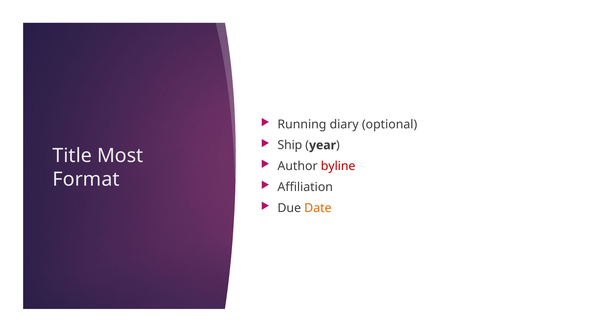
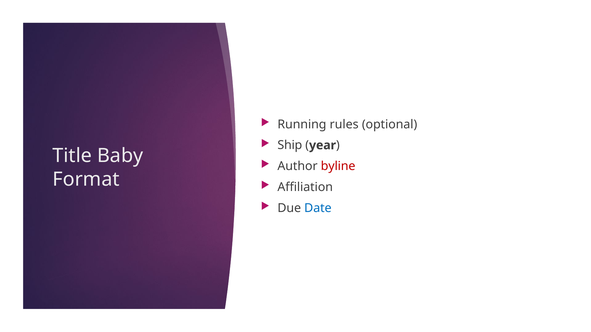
diary: diary -> rules
Most: Most -> Baby
Date colour: orange -> blue
